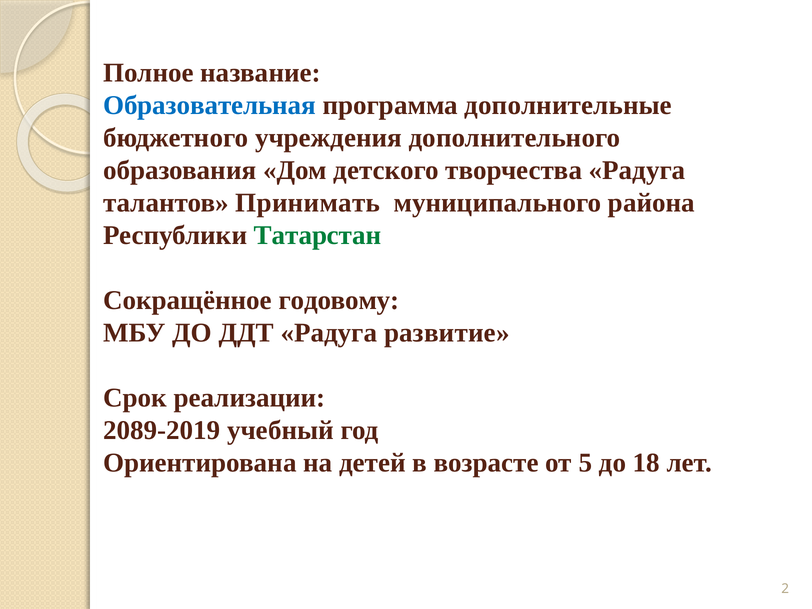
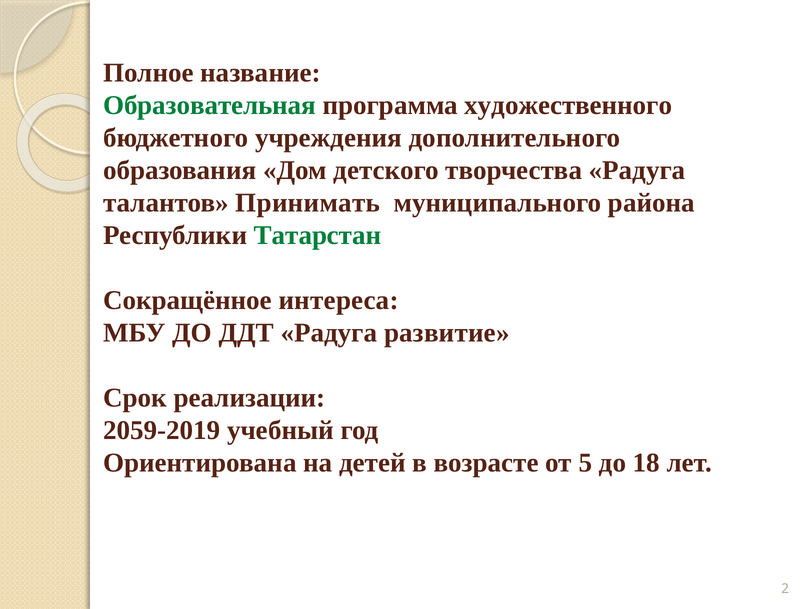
Образовательная colour: blue -> green
дополнительные: дополнительные -> художественного
годовому: годовому -> интереса
2089-2019: 2089-2019 -> 2059-2019
